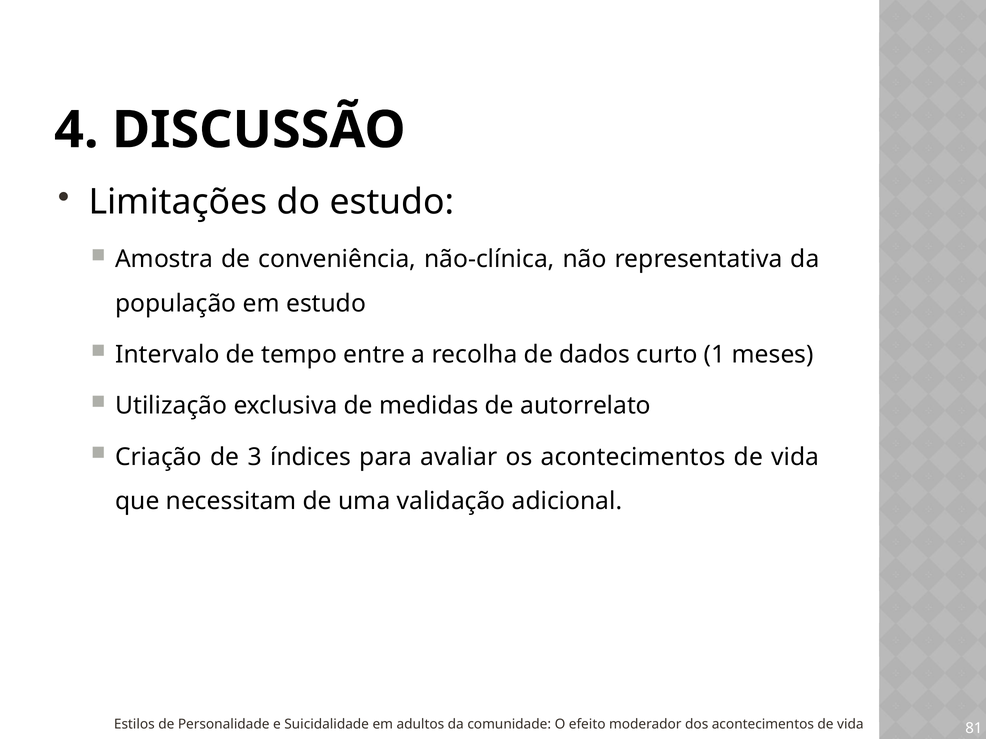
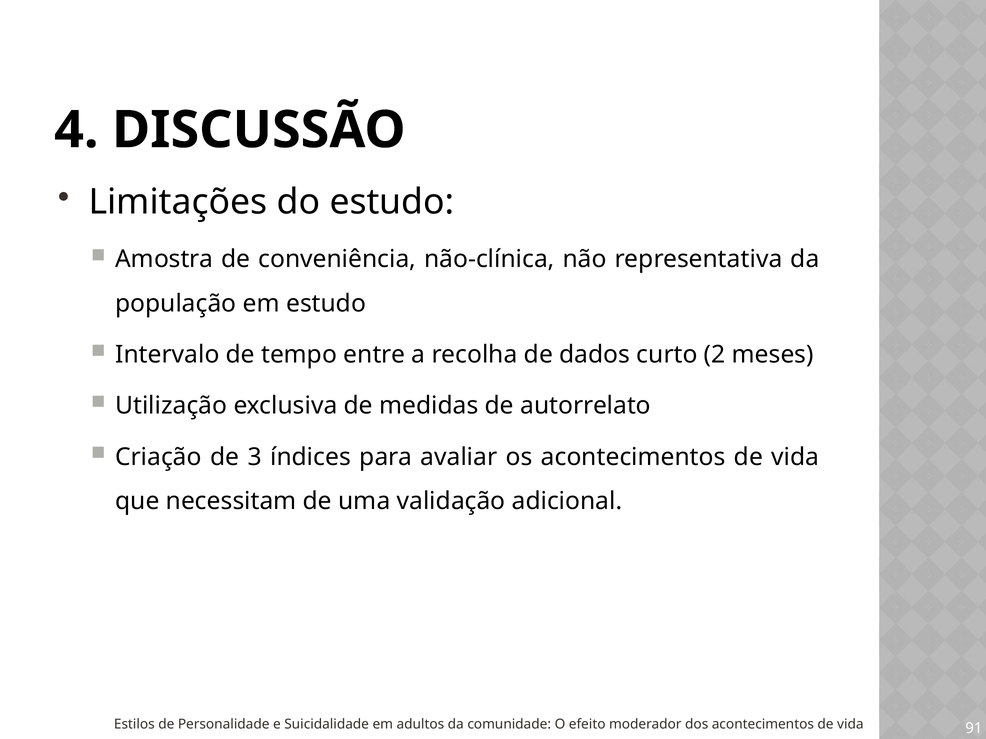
1: 1 -> 2
81: 81 -> 91
